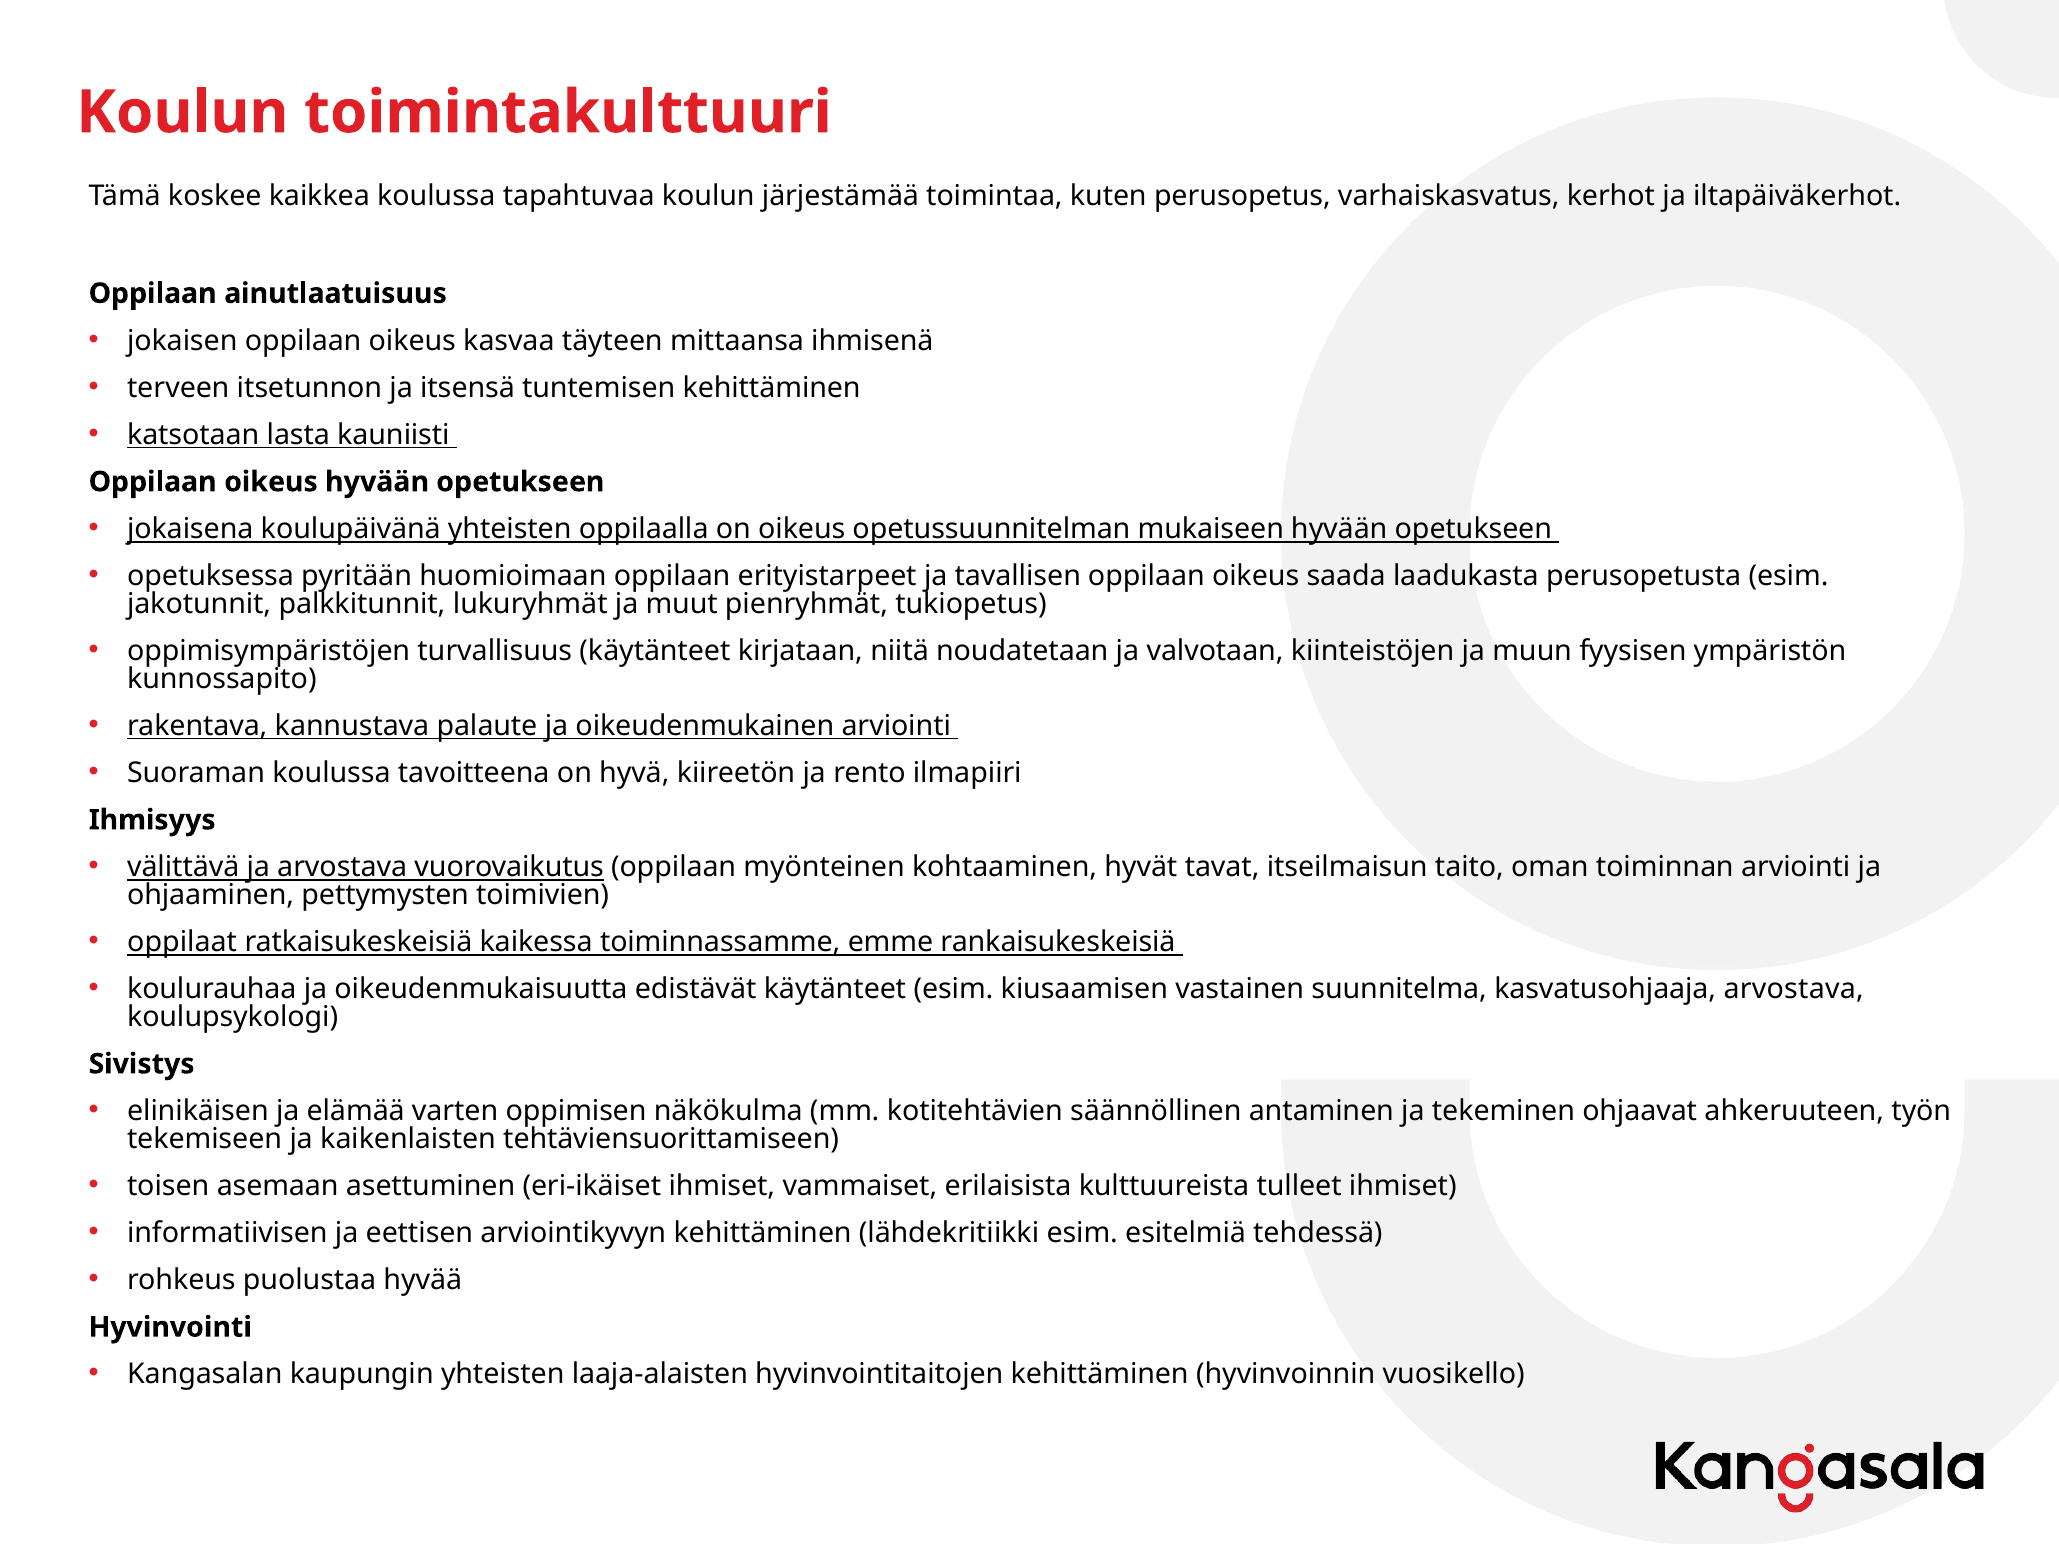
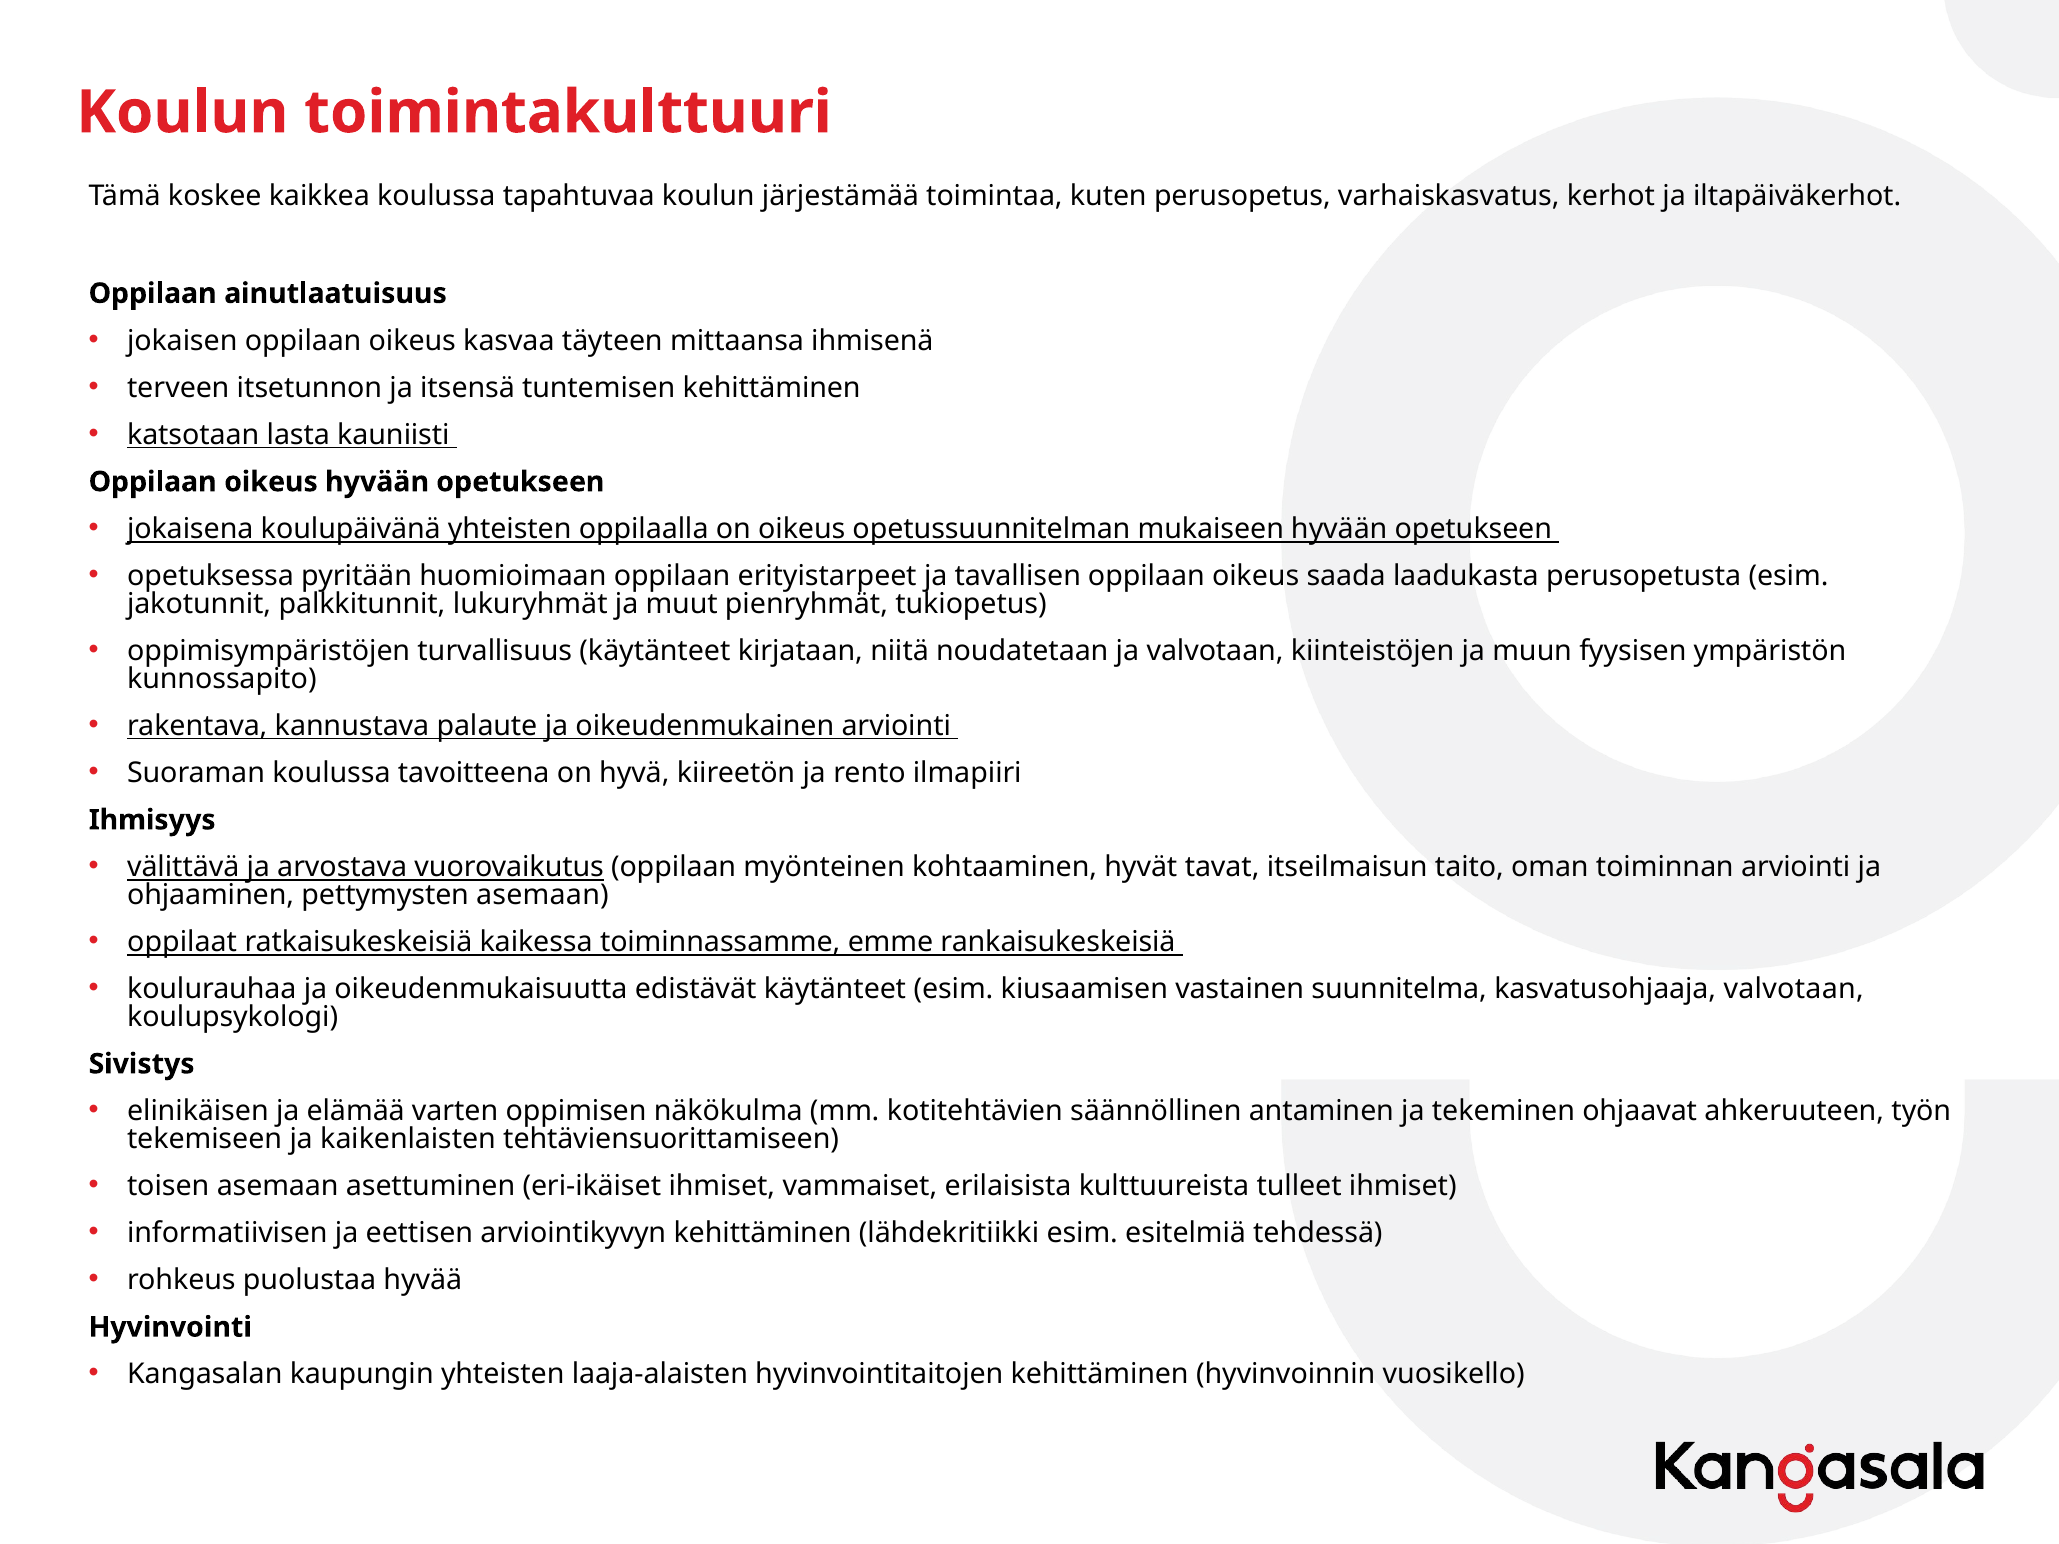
pettymysten toimivien: toimivien -> asemaan
kasvatusohjaaja arvostava: arvostava -> valvotaan
